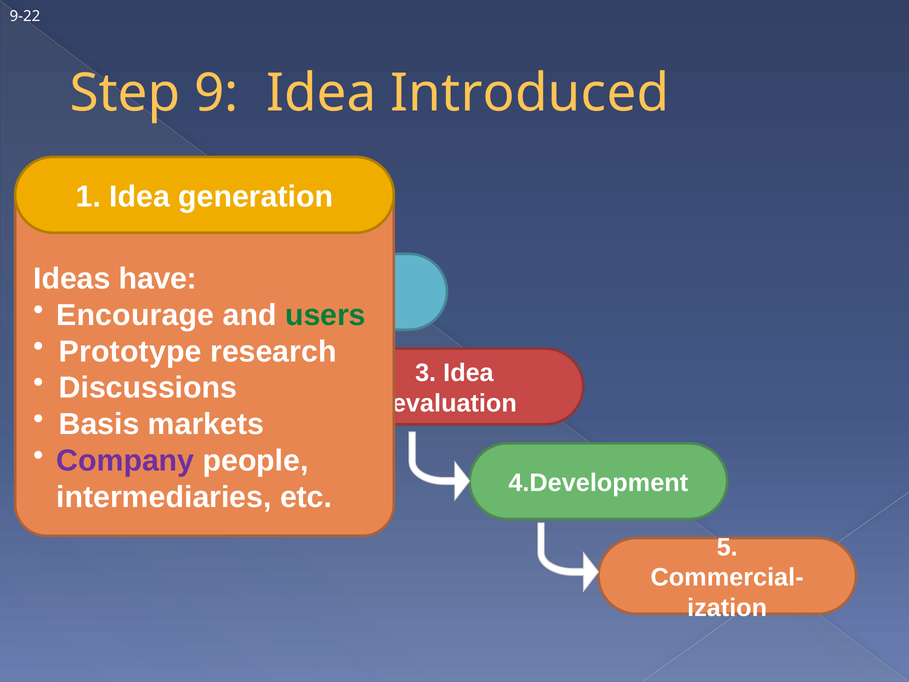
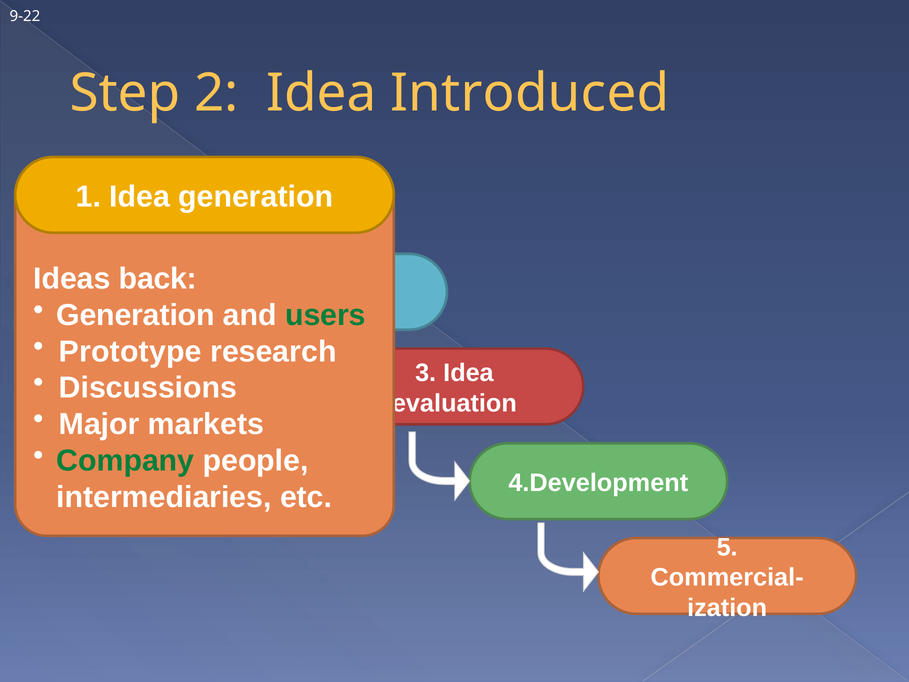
Step 9: 9 -> 2
have: have -> back
Encourage at (135, 315): Encourage -> Generation
Basis: Basis -> Major
Company colour: purple -> green
